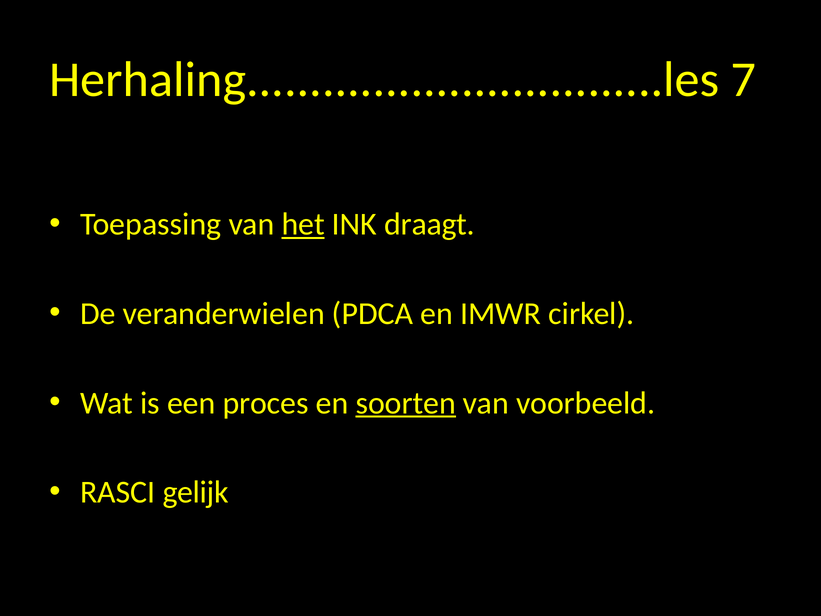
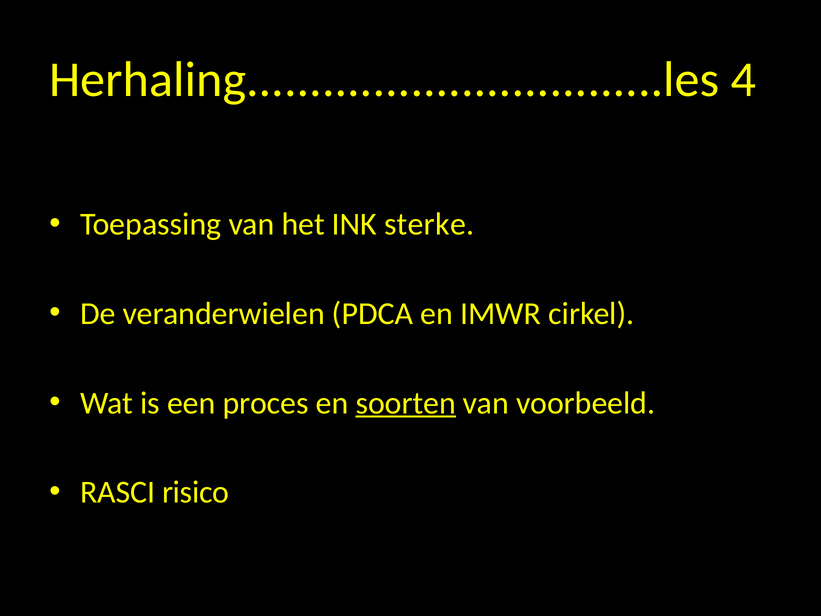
7: 7 -> 4
het underline: present -> none
draagt: draagt -> sterke
gelijk: gelijk -> risico
